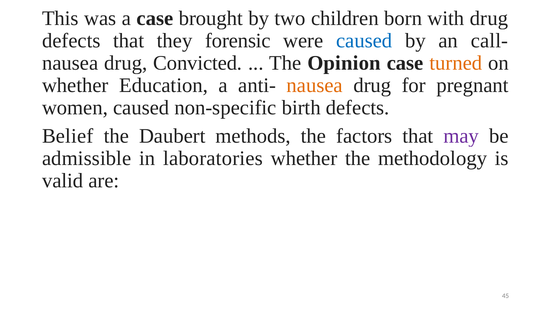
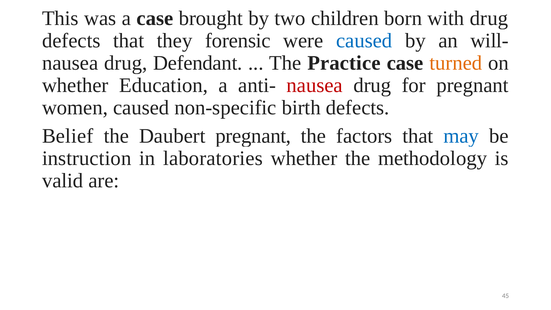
call-: call- -> will-
Convicted: Convicted -> Defendant
Opinion: Opinion -> Practice
nausea at (315, 85) colour: orange -> red
Daubert methods: methods -> pregnant
may colour: purple -> blue
admissible: admissible -> instruction
